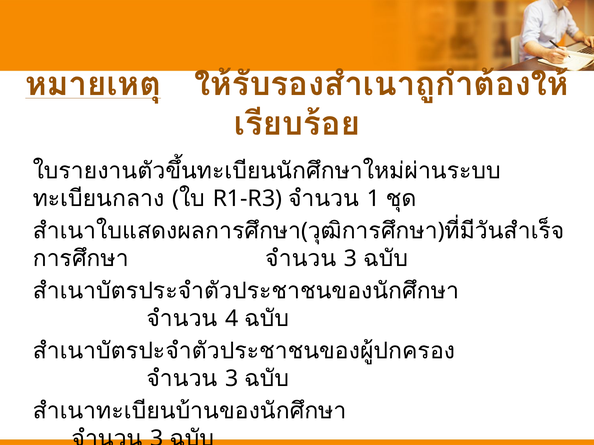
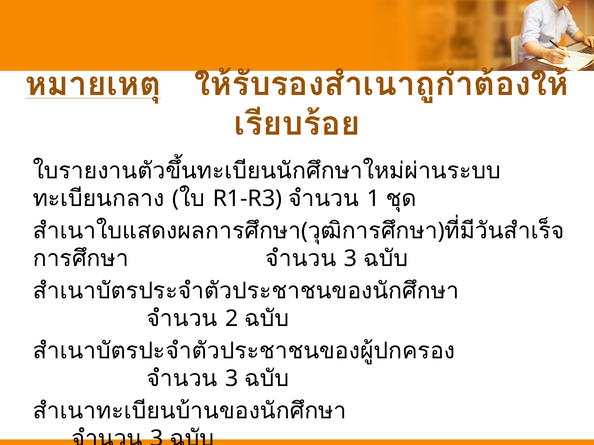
4: 4 -> 2
